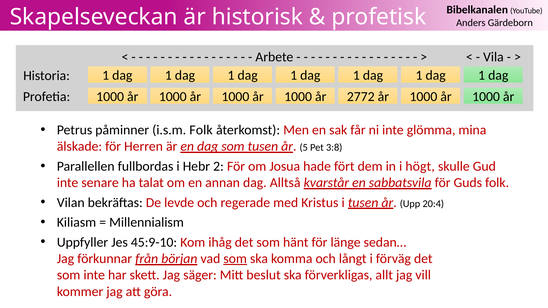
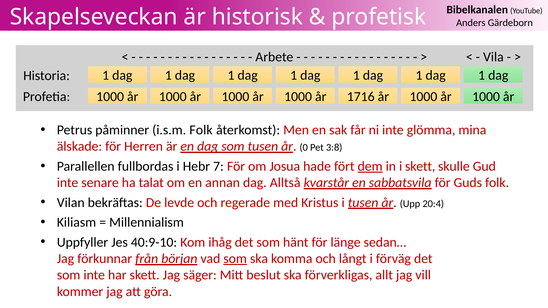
2772: 2772 -> 1716
5: 5 -> 0
2: 2 -> 7
dem underline: none -> present
i högt: högt -> skett
45:9-10: 45:9-10 -> 40:9-10
